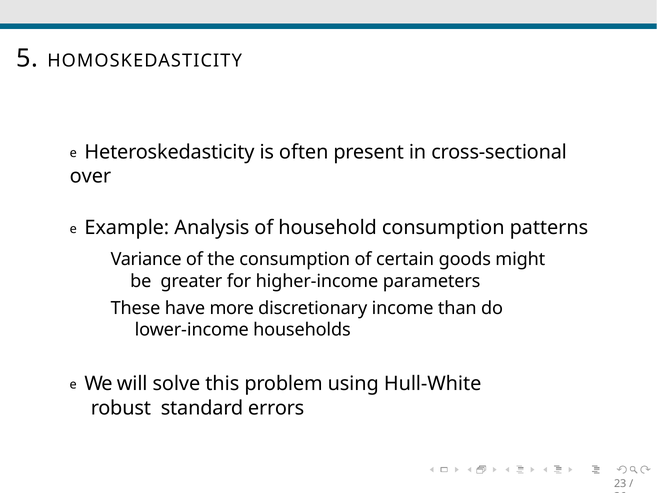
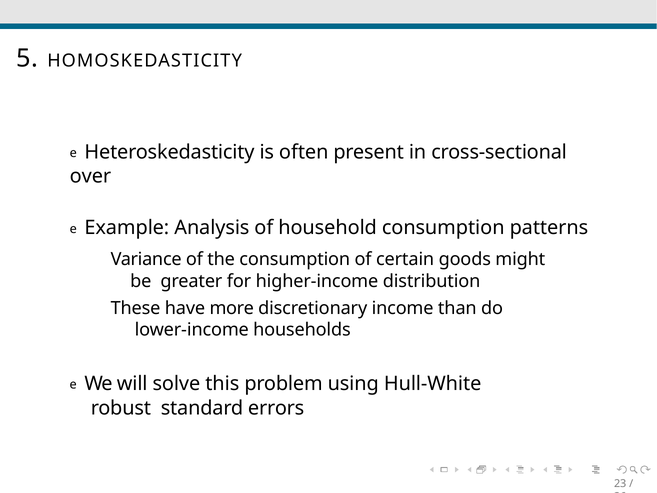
parameters: parameters -> distribution
